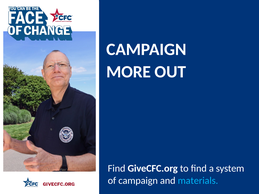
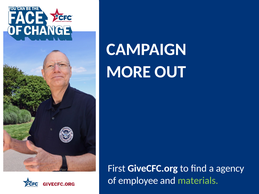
Find at (117, 169): Find -> First
system: system -> agency
of campaign: campaign -> employee
materials colour: light blue -> light green
